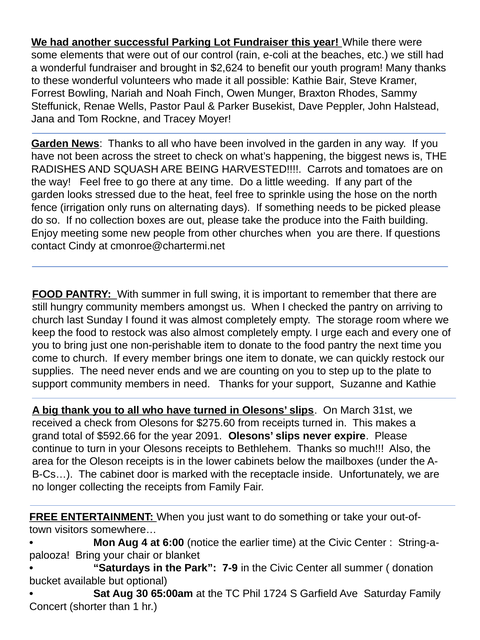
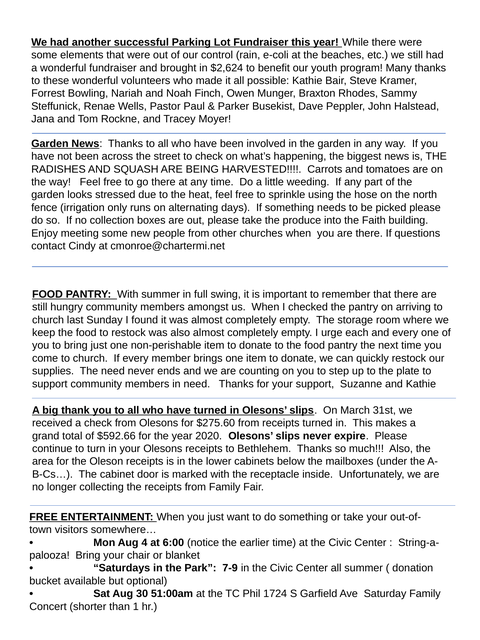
2091: 2091 -> 2020
65:00am: 65:00am -> 51:00am
